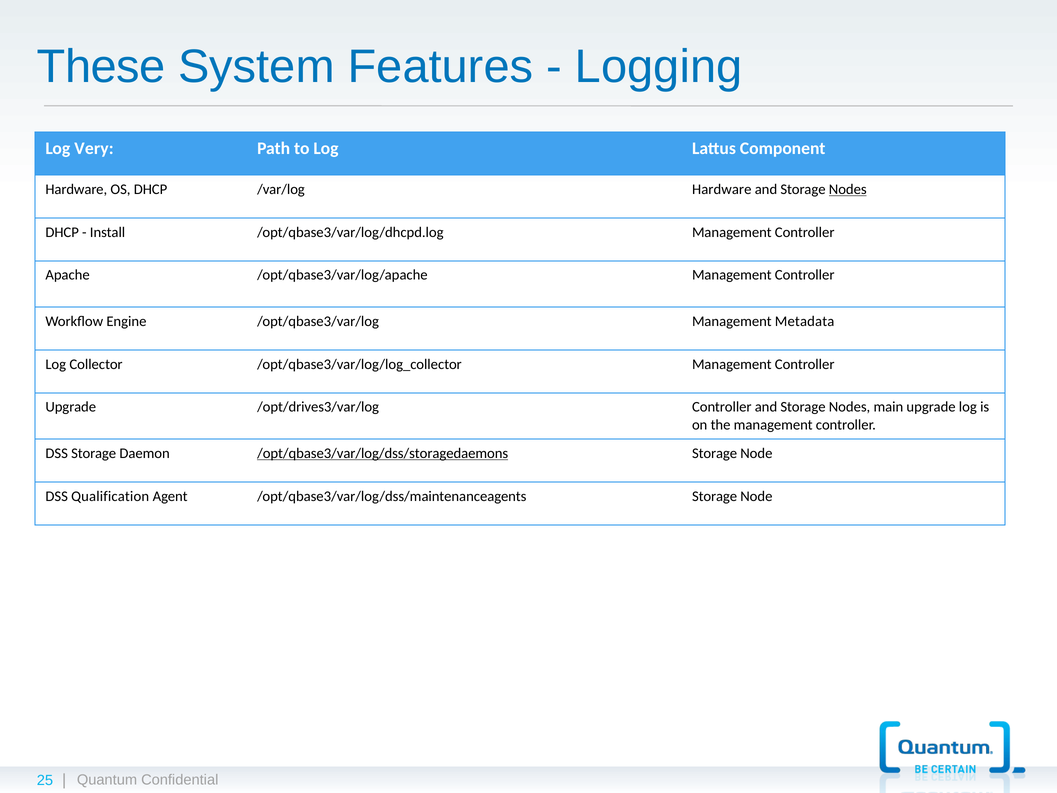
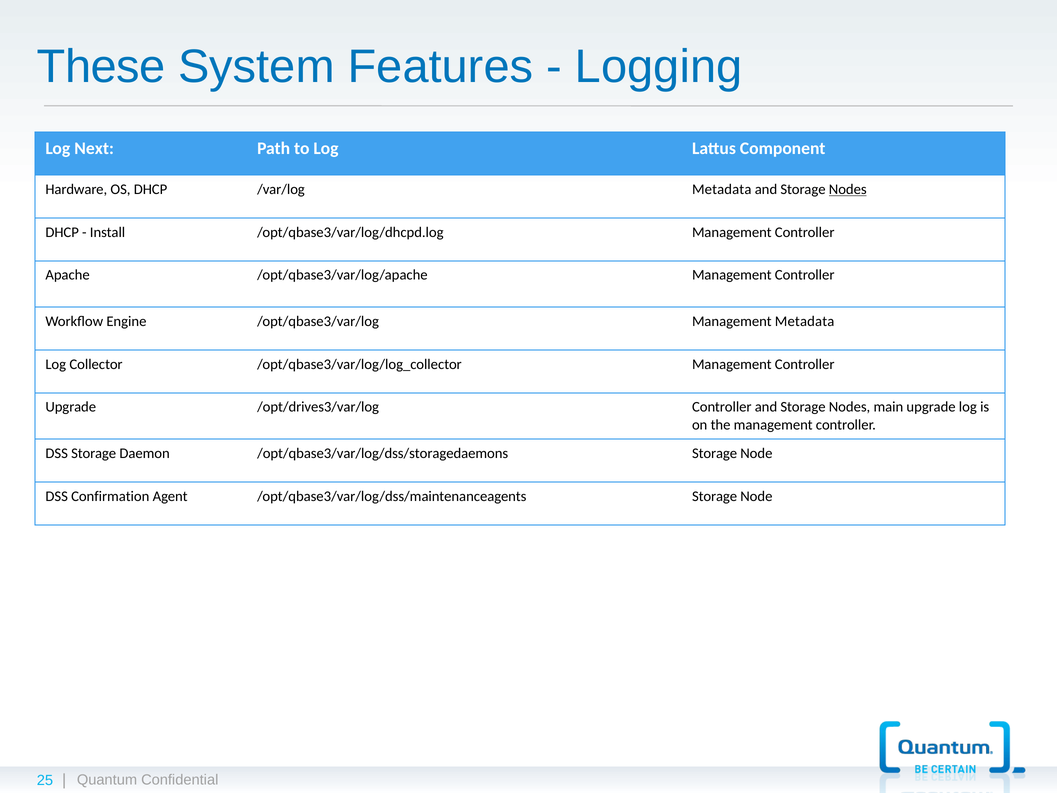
Very: Very -> Next
/var/log Hardware: Hardware -> Metadata
/opt/qbase3/var/log/dss/storagedaemons underline: present -> none
Qualification: Qualification -> Confirmation
